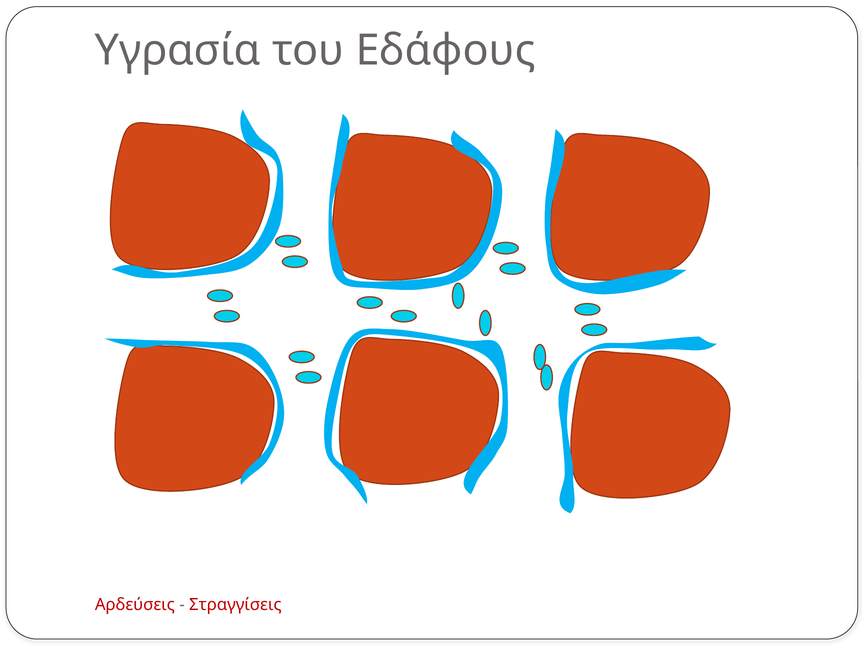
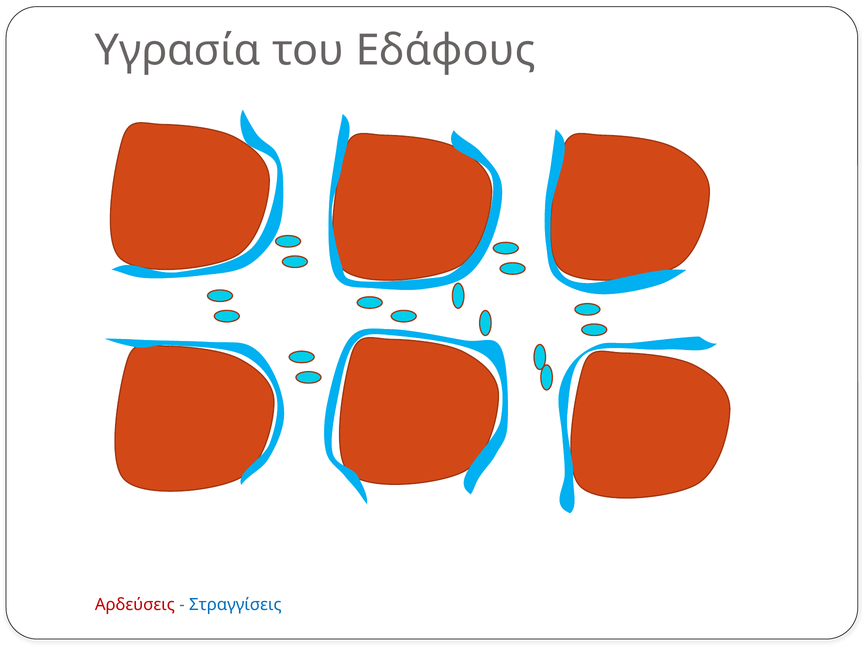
Στραγγίσεις colour: red -> blue
